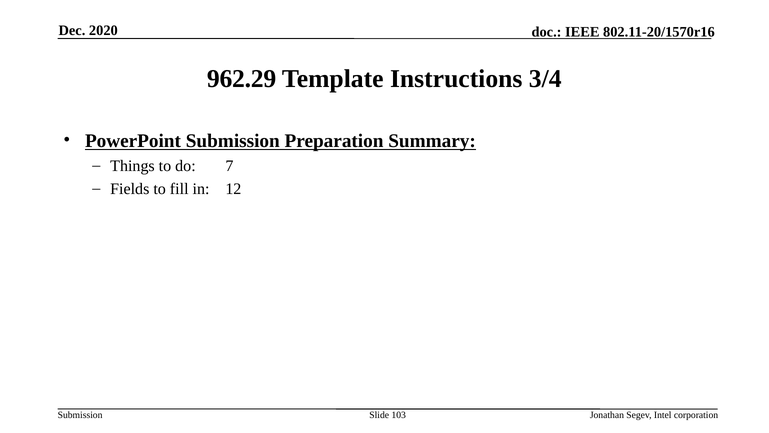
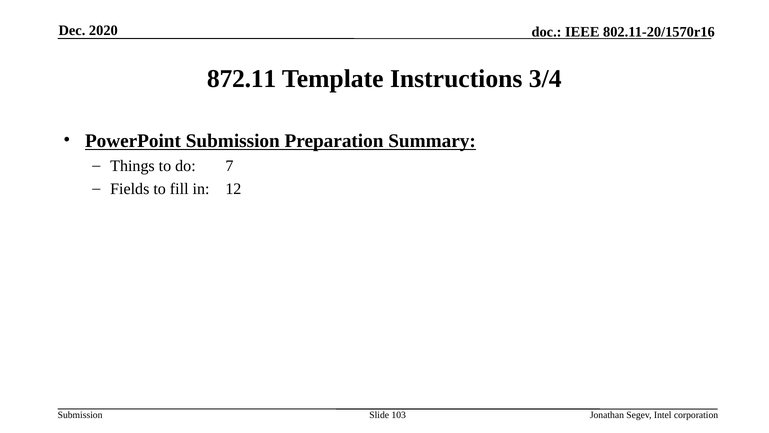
962.29: 962.29 -> 872.11
